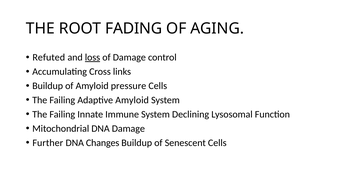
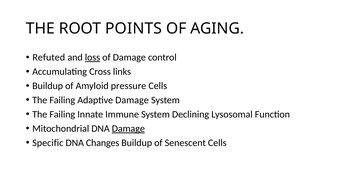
FADING: FADING -> POINTS
Adaptive Amyloid: Amyloid -> Damage
Damage at (128, 129) underline: none -> present
Further: Further -> Specific
